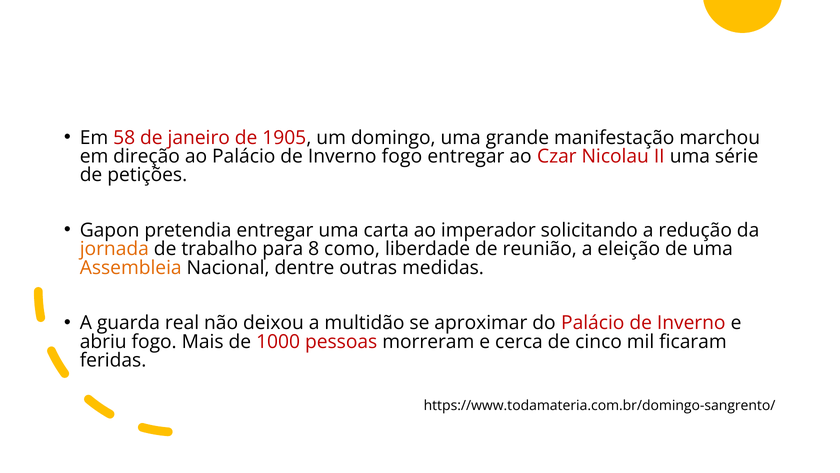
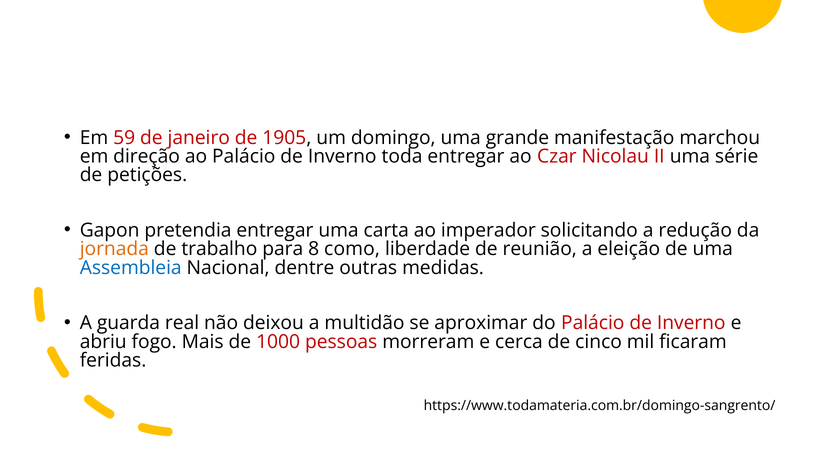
58: 58 -> 59
Inverno fogo: fogo -> toda
Assembleia colour: orange -> blue
